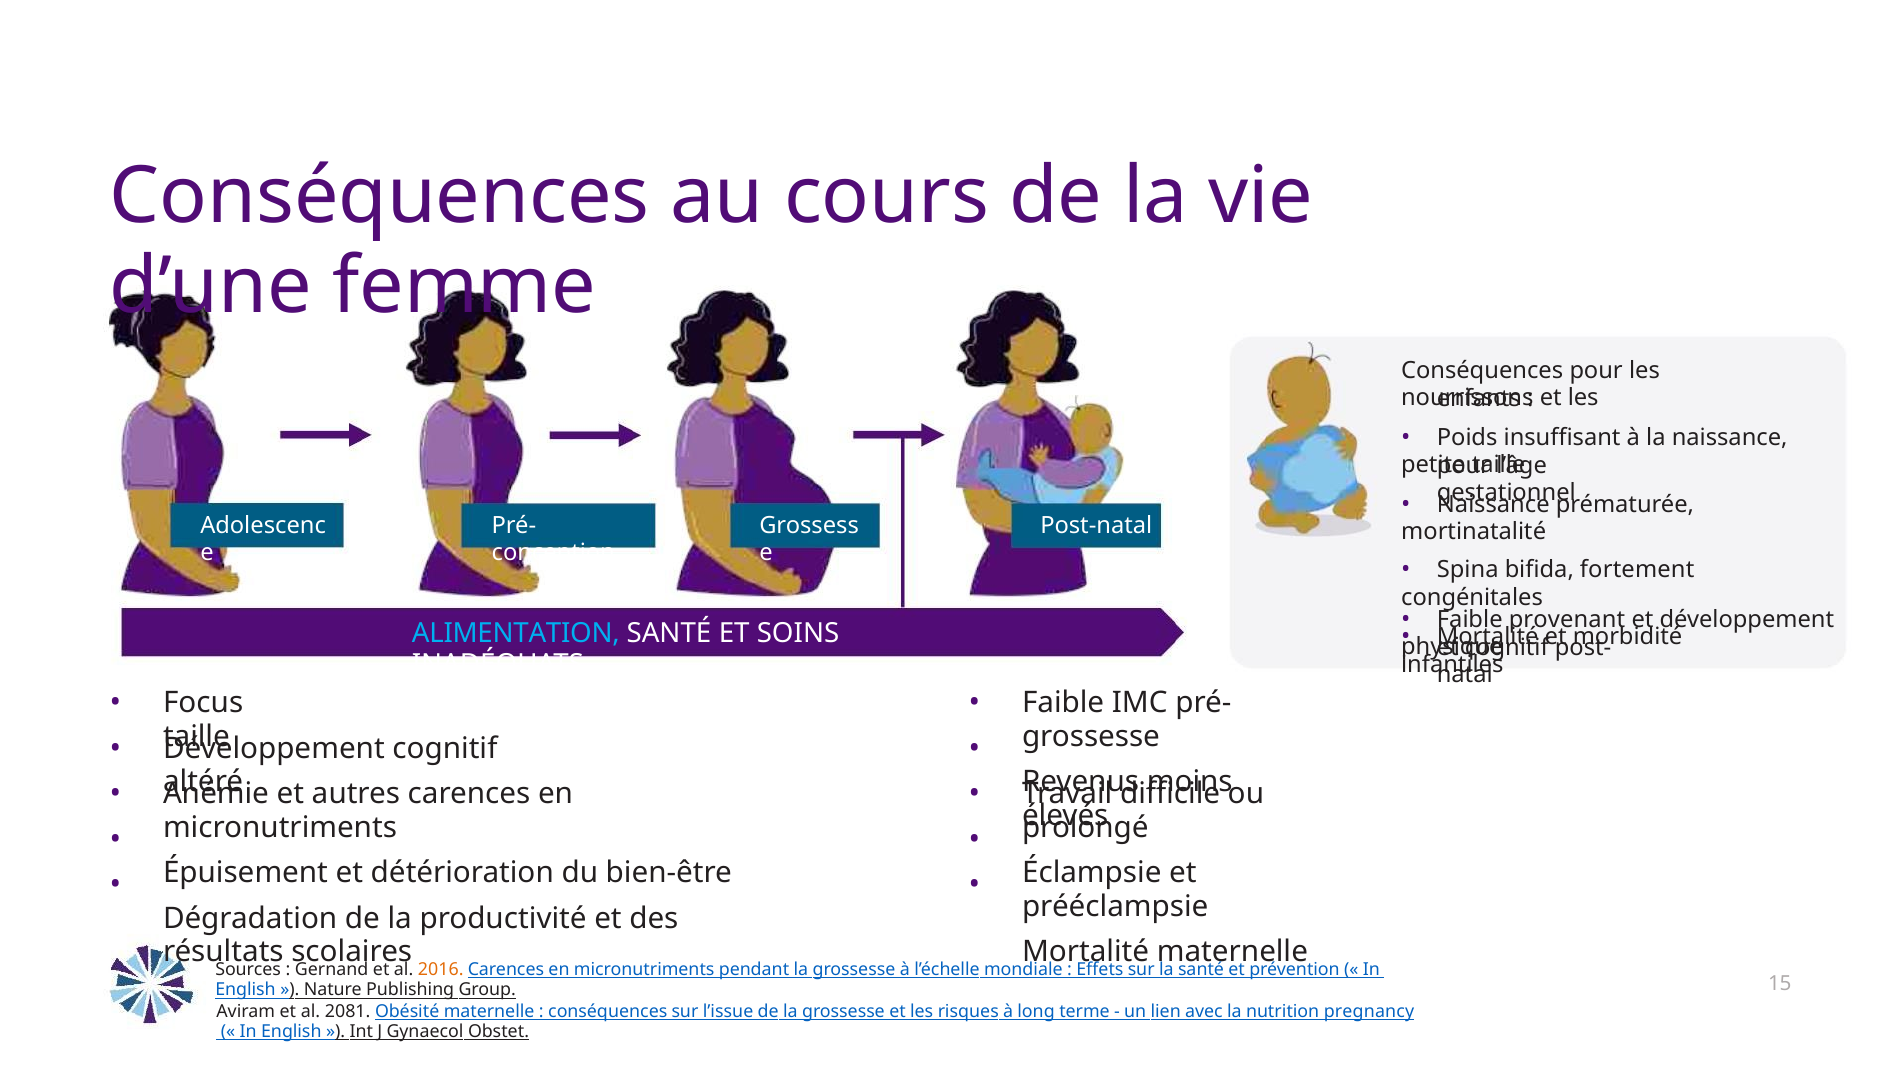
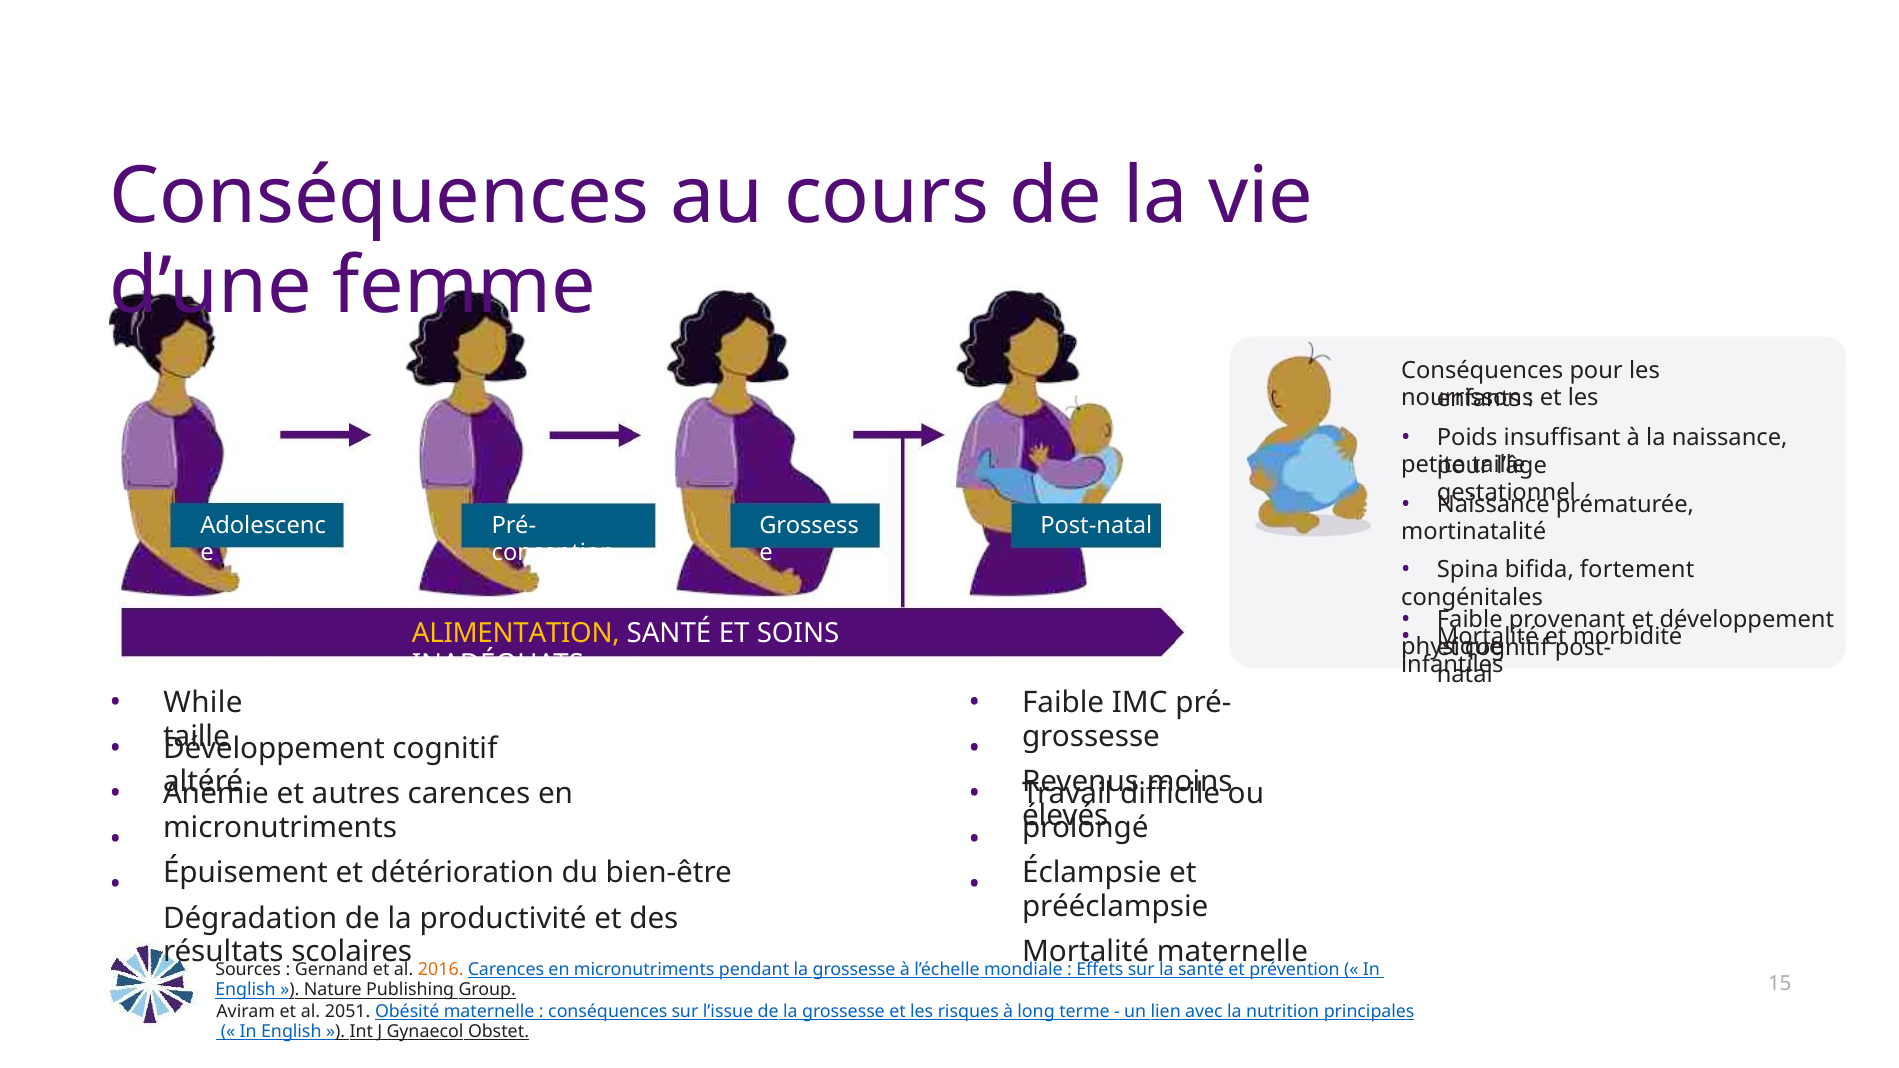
ALIMENTATION colour: light blue -> yellow
Focus: Focus -> While
2081: 2081 -> 2051
pregnancy: pregnancy -> principales
